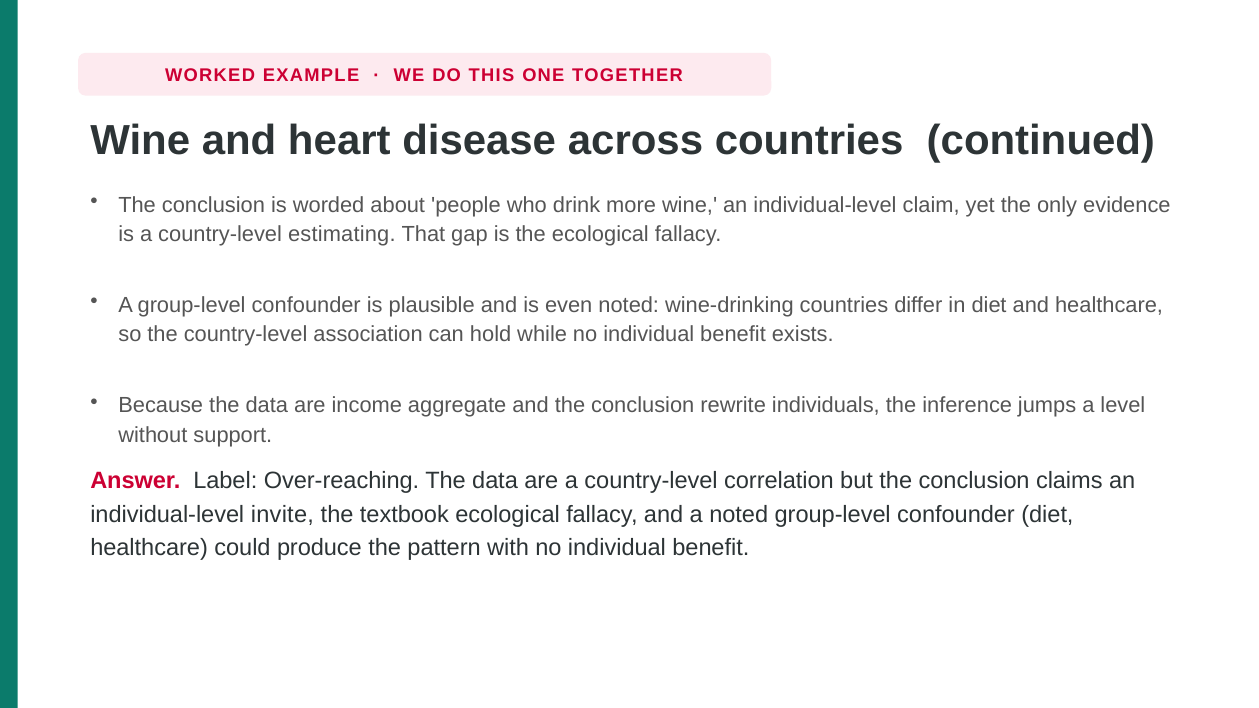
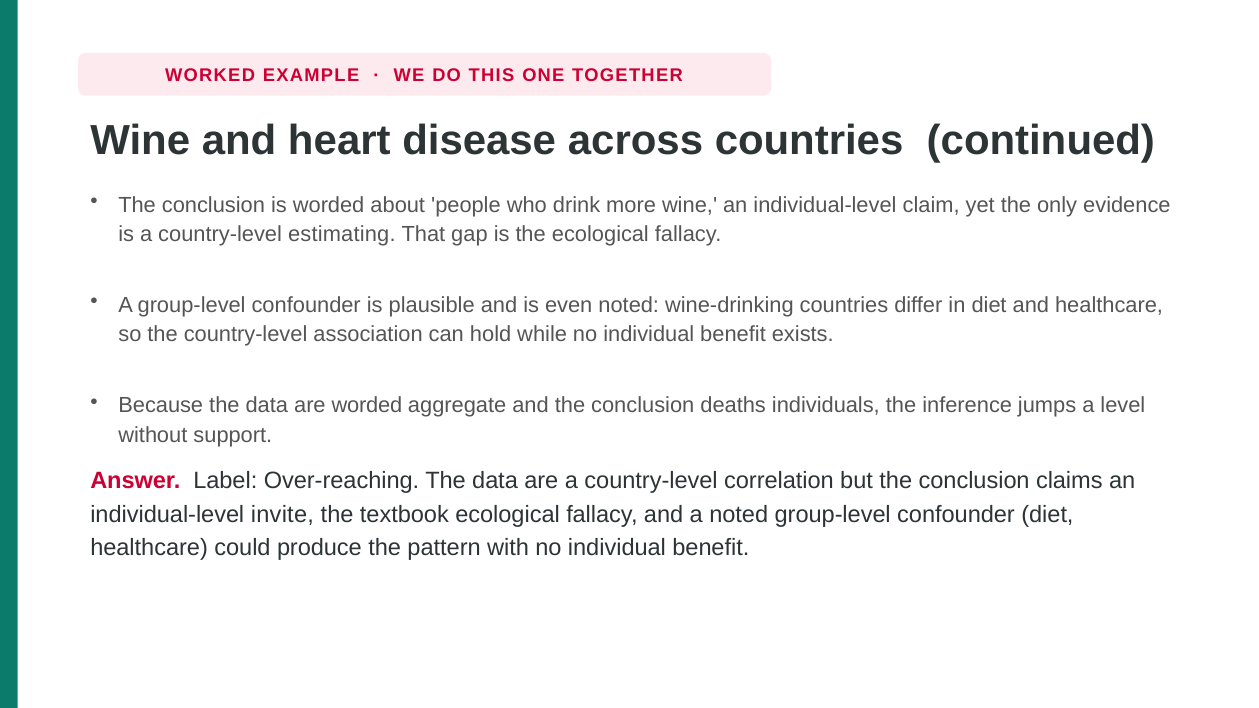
are income: income -> worded
rewrite: rewrite -> deaths
